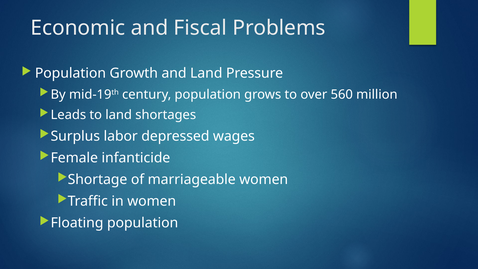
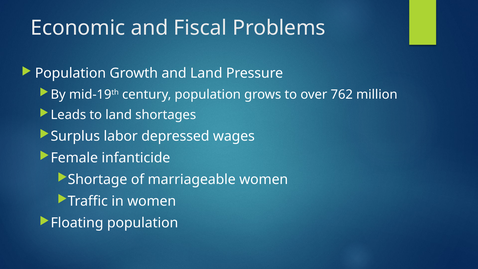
560: 560 -> 762
